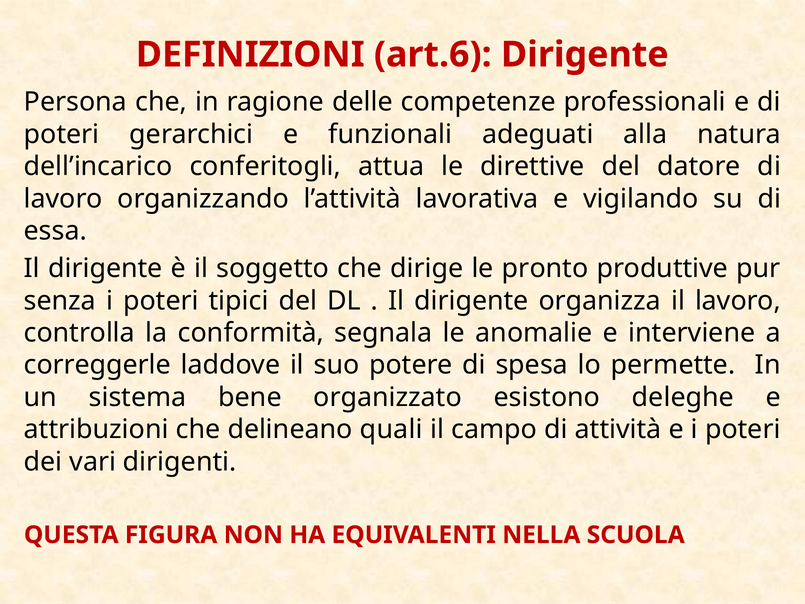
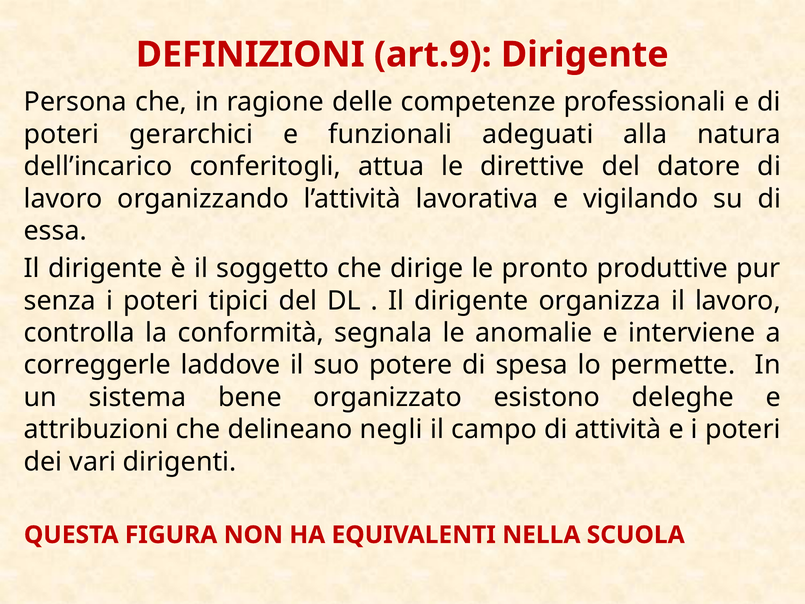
art.6: art.6 -> art.9
quali: quali -> negli
